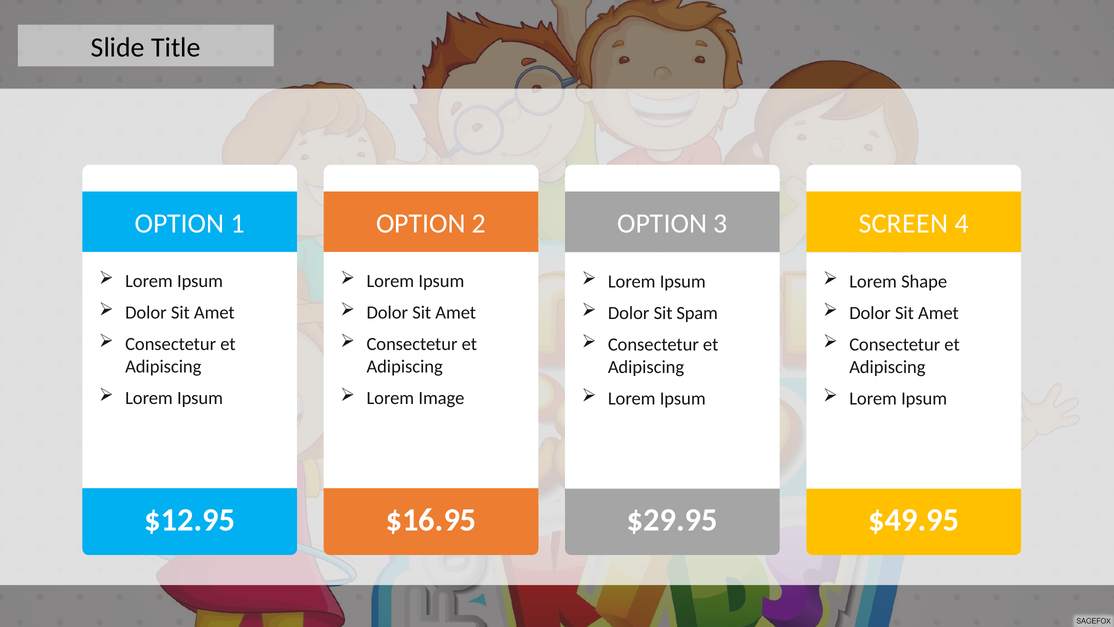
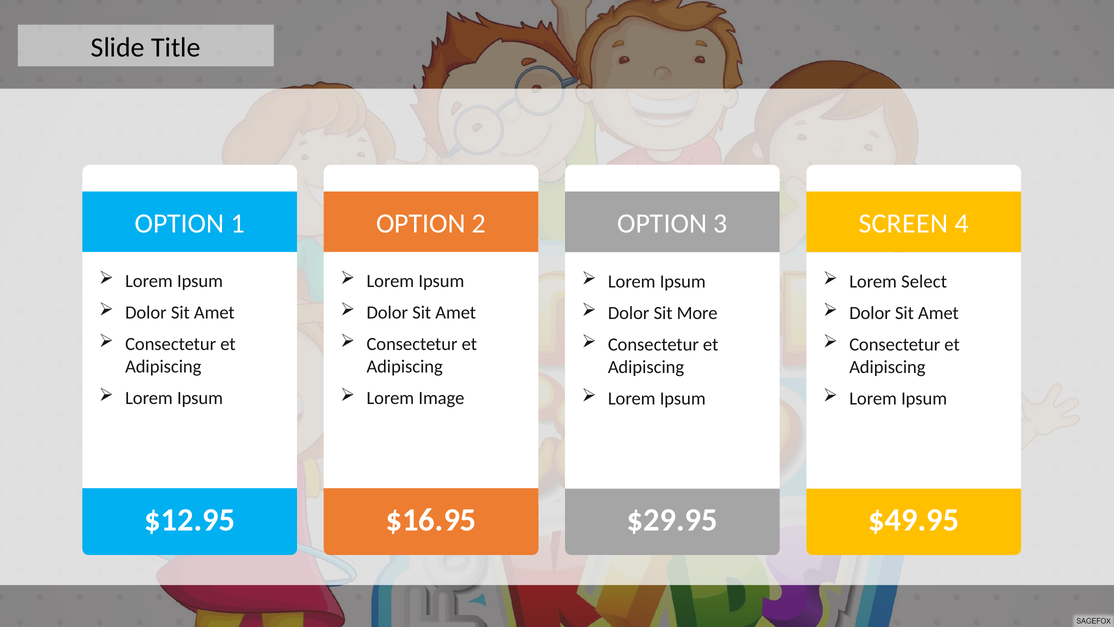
Shape: Shape -> Select
Spam: Spam -> More
